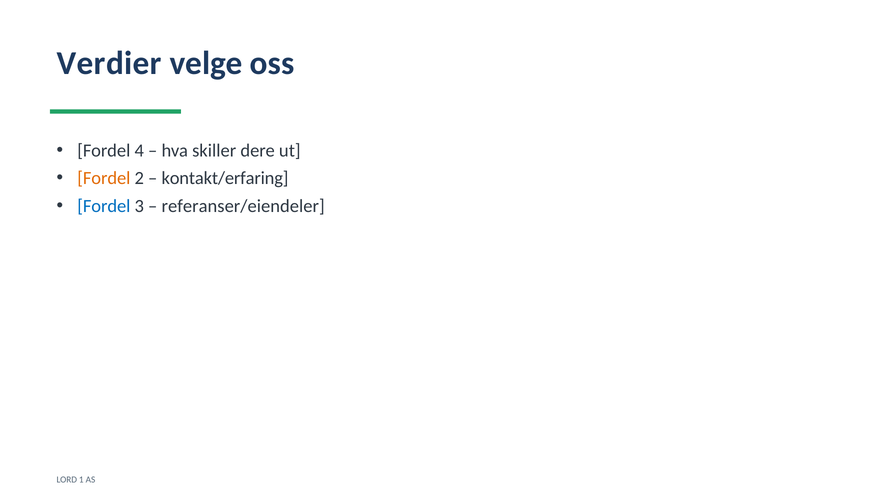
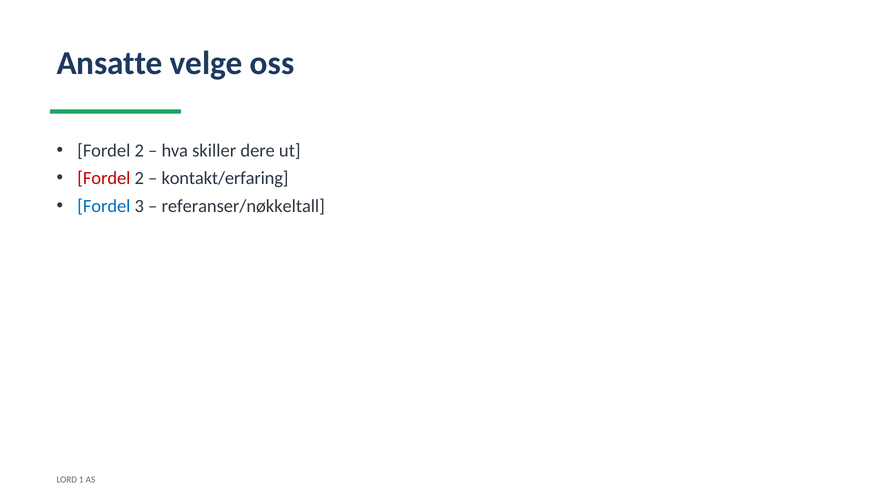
Verdier: Verdier -> Ansatte
4 at (139, 150): 4 -> 2
Fordel at (104, 178) colour: orange -> red
referanser/eiendeler: referanser/eiendeler -> referanser/nøkkeltall
